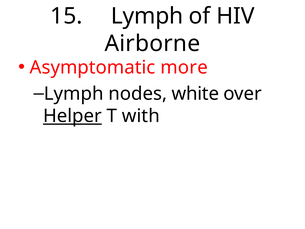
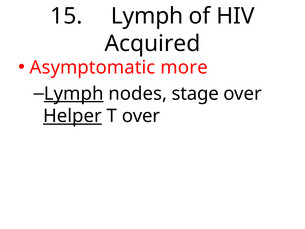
Airborne: Airborne -> Acquired
Lymph at (74, 94) underline: none -> present
white: white -> stage
T with: with -> over
